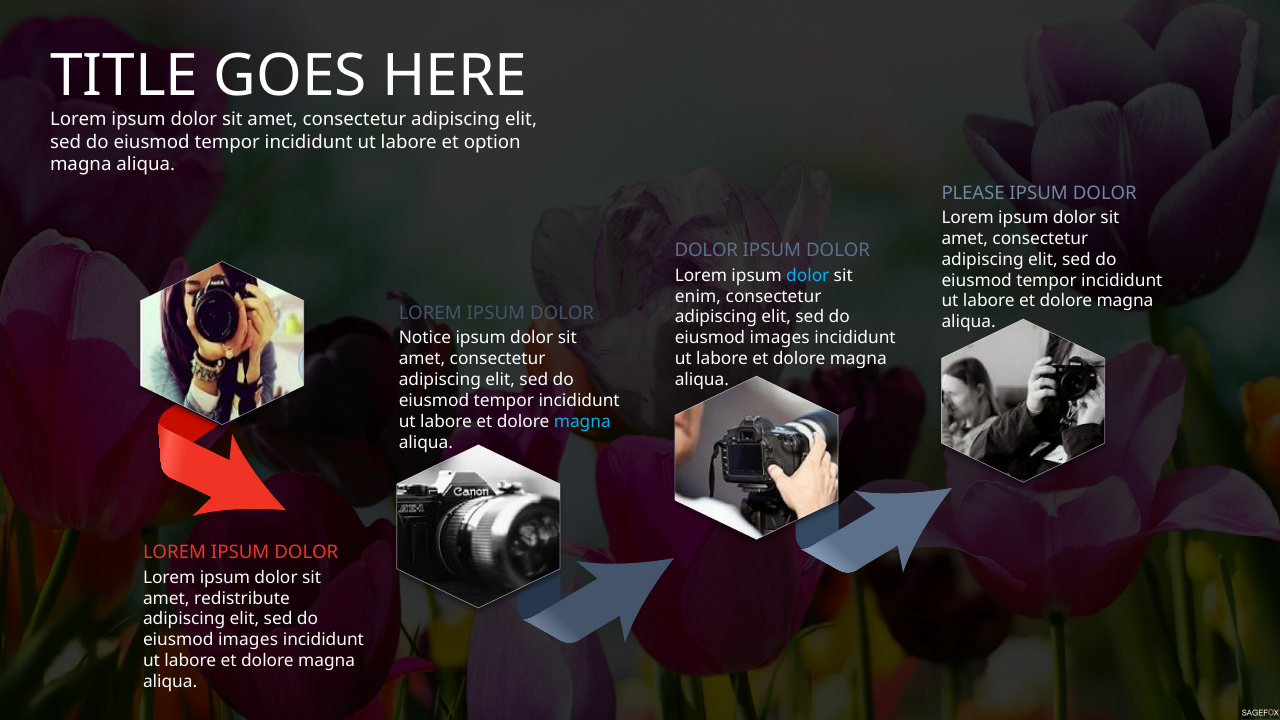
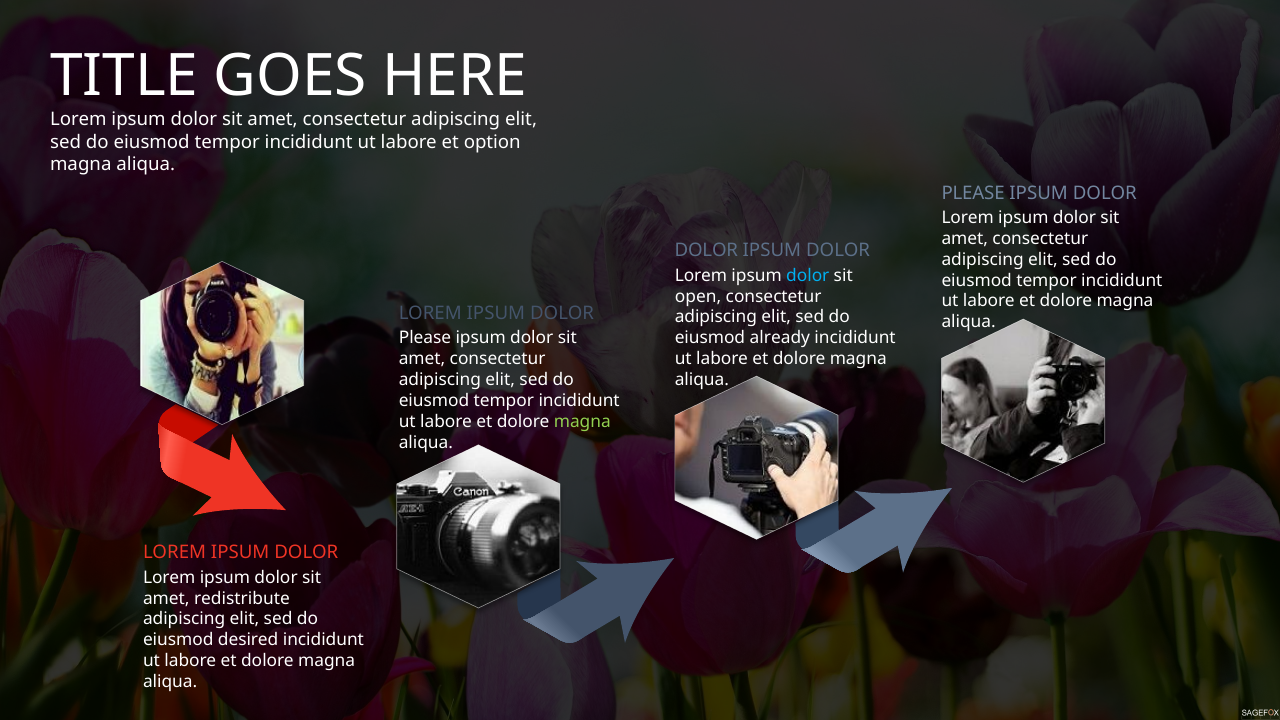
enim: enim -> open
images at (780, 338): images -> already
Notice at (425, 338): Notice -> Please
magna at (582, 422) colour: light blue -> light green
images at (248, 640): images -> desired
